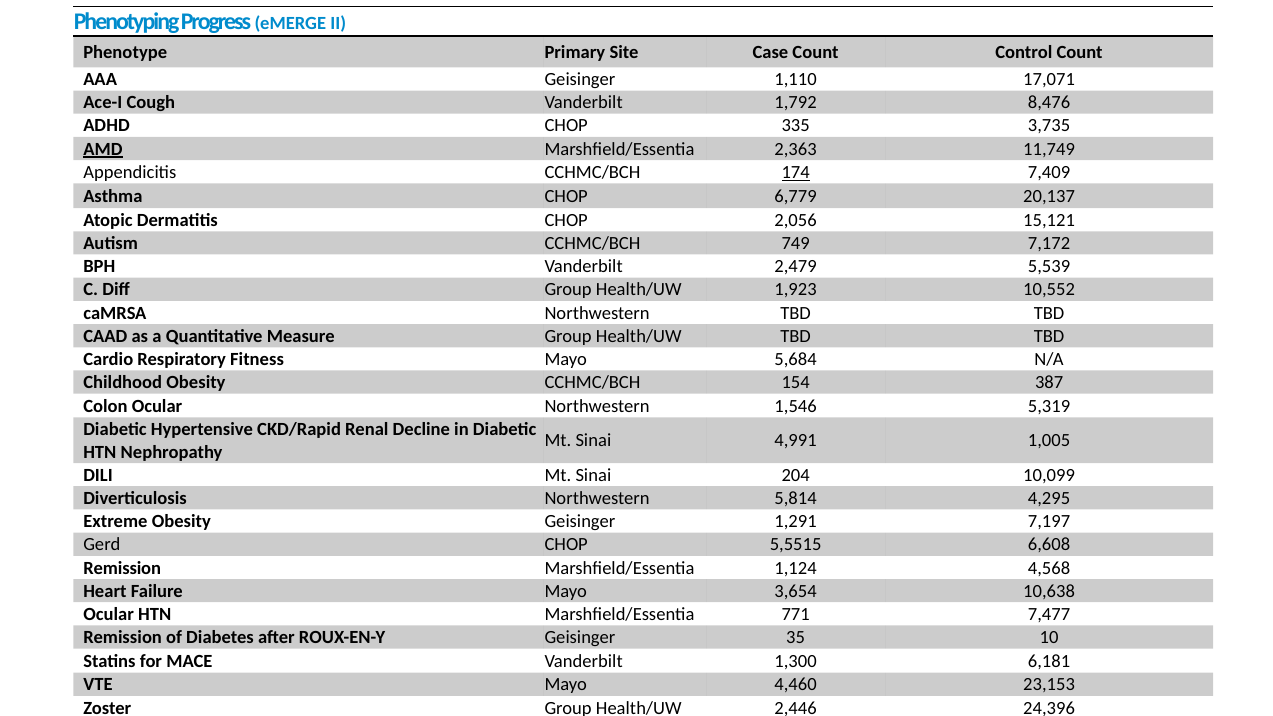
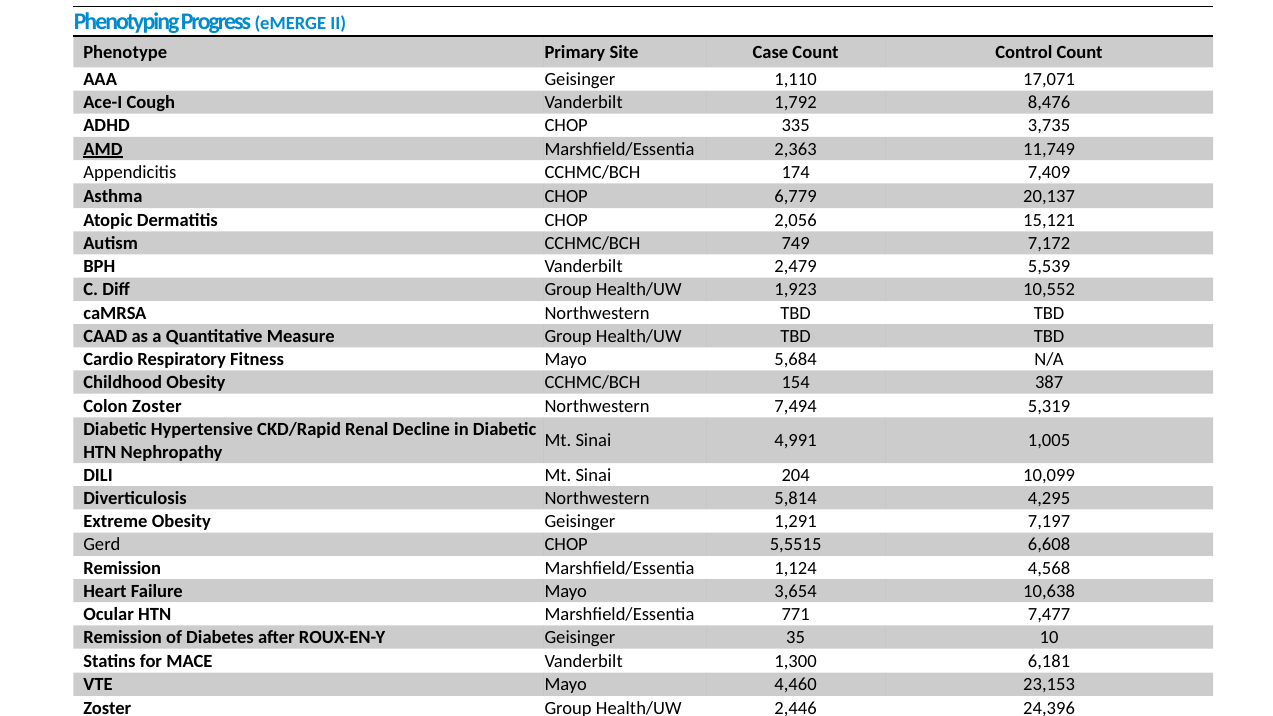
174 underline: present -> none
Colon Ocular: Ocular -> Zoster
1,546: 1,546 -> 7,494
